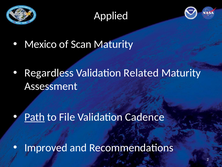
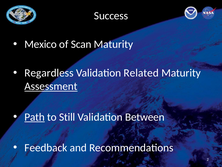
Applied: Applied -> Success
Assessment underline: none -> present
File: File -> Still
Cadence: Cadence -> Between
Improved: Improved -> Feedback
